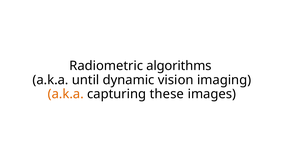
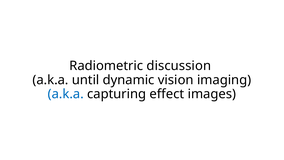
algorithms: algorithms -> discussion
a.k.a at (66, 94) colour: orange -> blue
these: these -> effect
